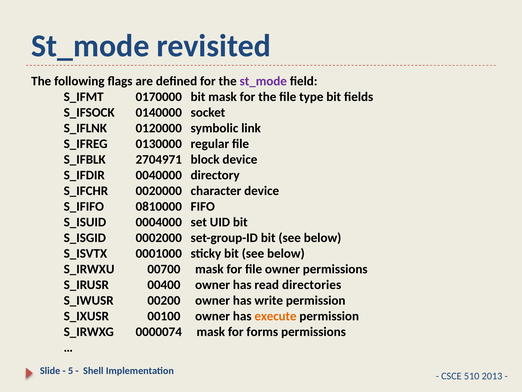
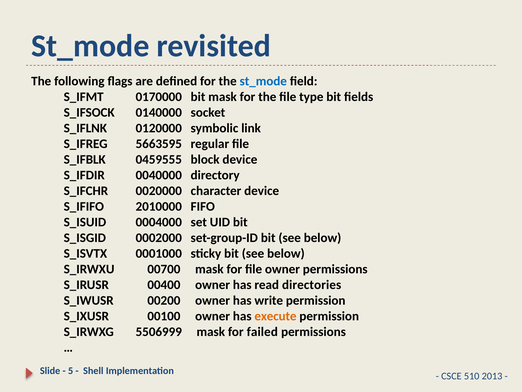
st_mode at (263, 81) colour: purple -> blue
0130000: 0130000 -> 5663595
2704971: 2704971 -> 0459555
0810000: 0810000 -> 2010000
0000074: 0000074 -> 5506999
forms: forms -> failed
